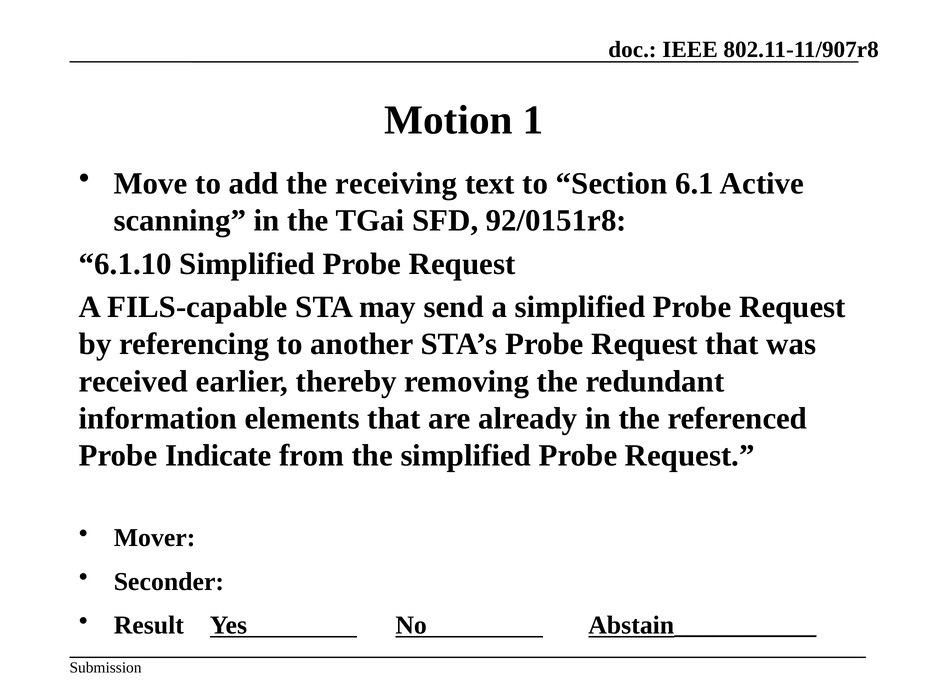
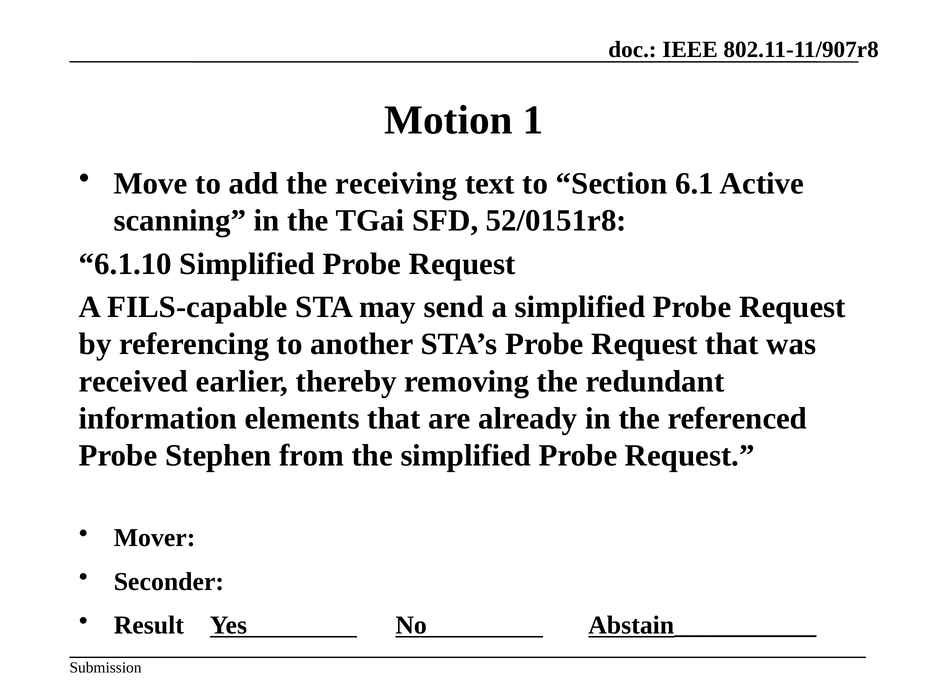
92/0151r8: 92/0151r8 -> 52/0151r8
Indicate: Indicate -> Stephen
